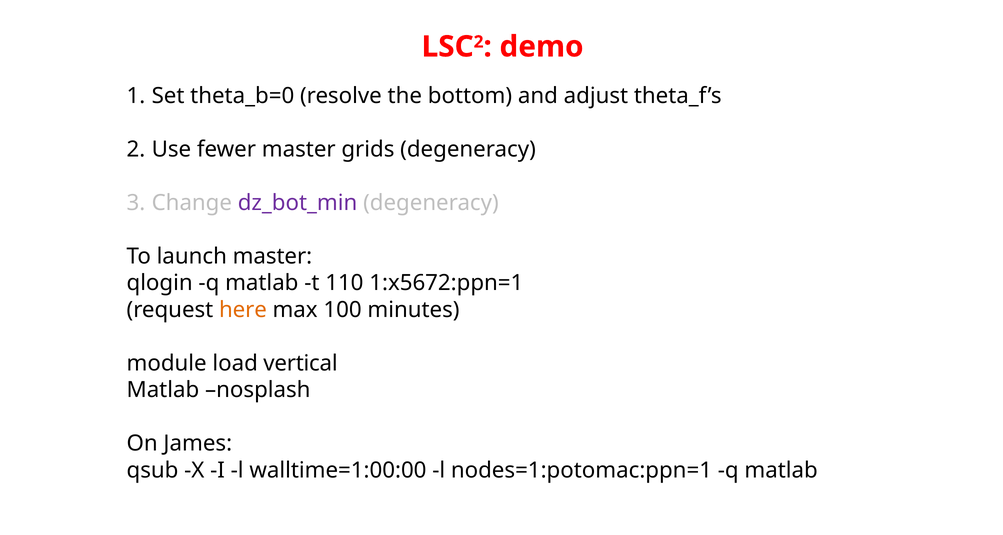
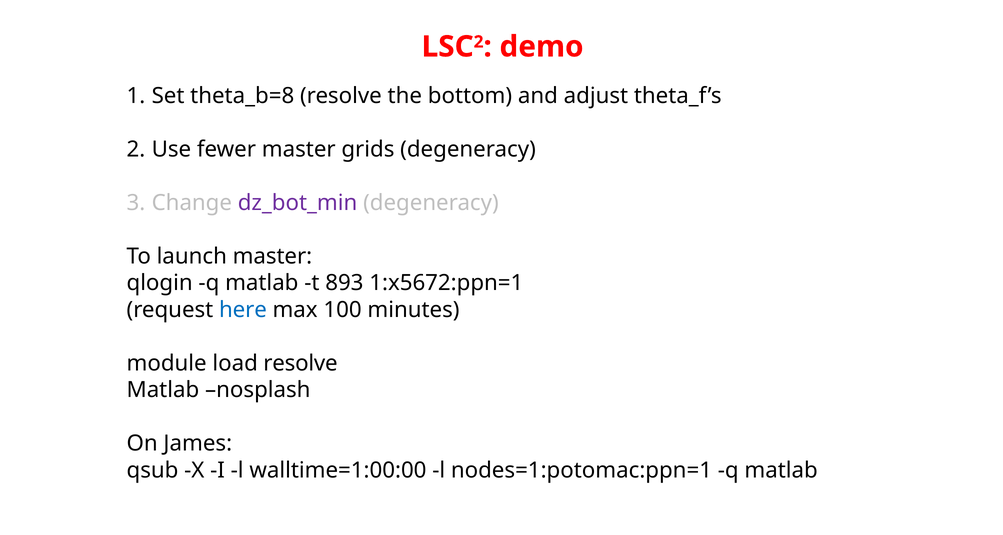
theta_b=0: theta_b=0 -> theta_b=8
110: 110 -> 893
here colour: orange -> blue
load vertical: vertical -> resolve
